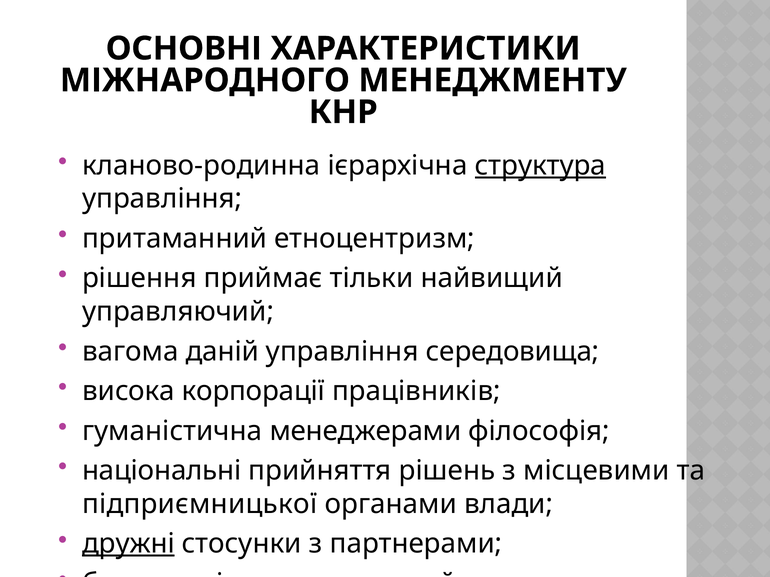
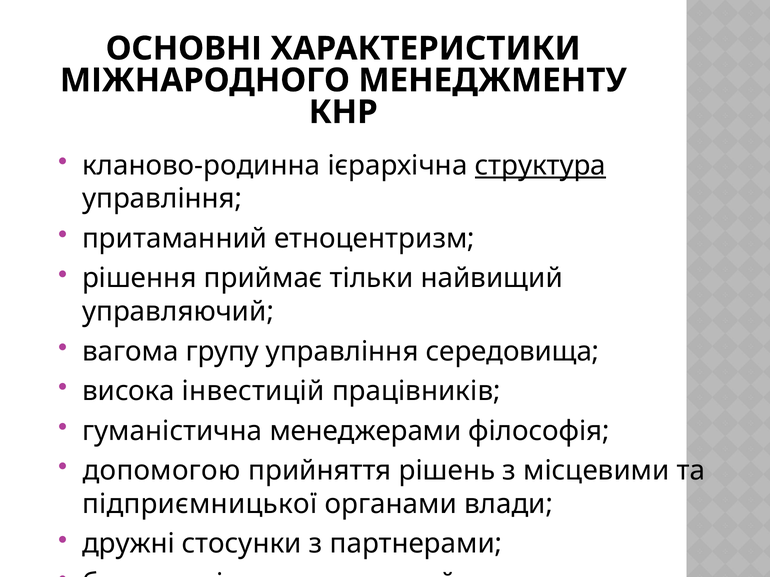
даній: даній -> групу
корпорації: корпорації -> інвестицій
національні: національні -> допомогою
дружні underline: present -> none
